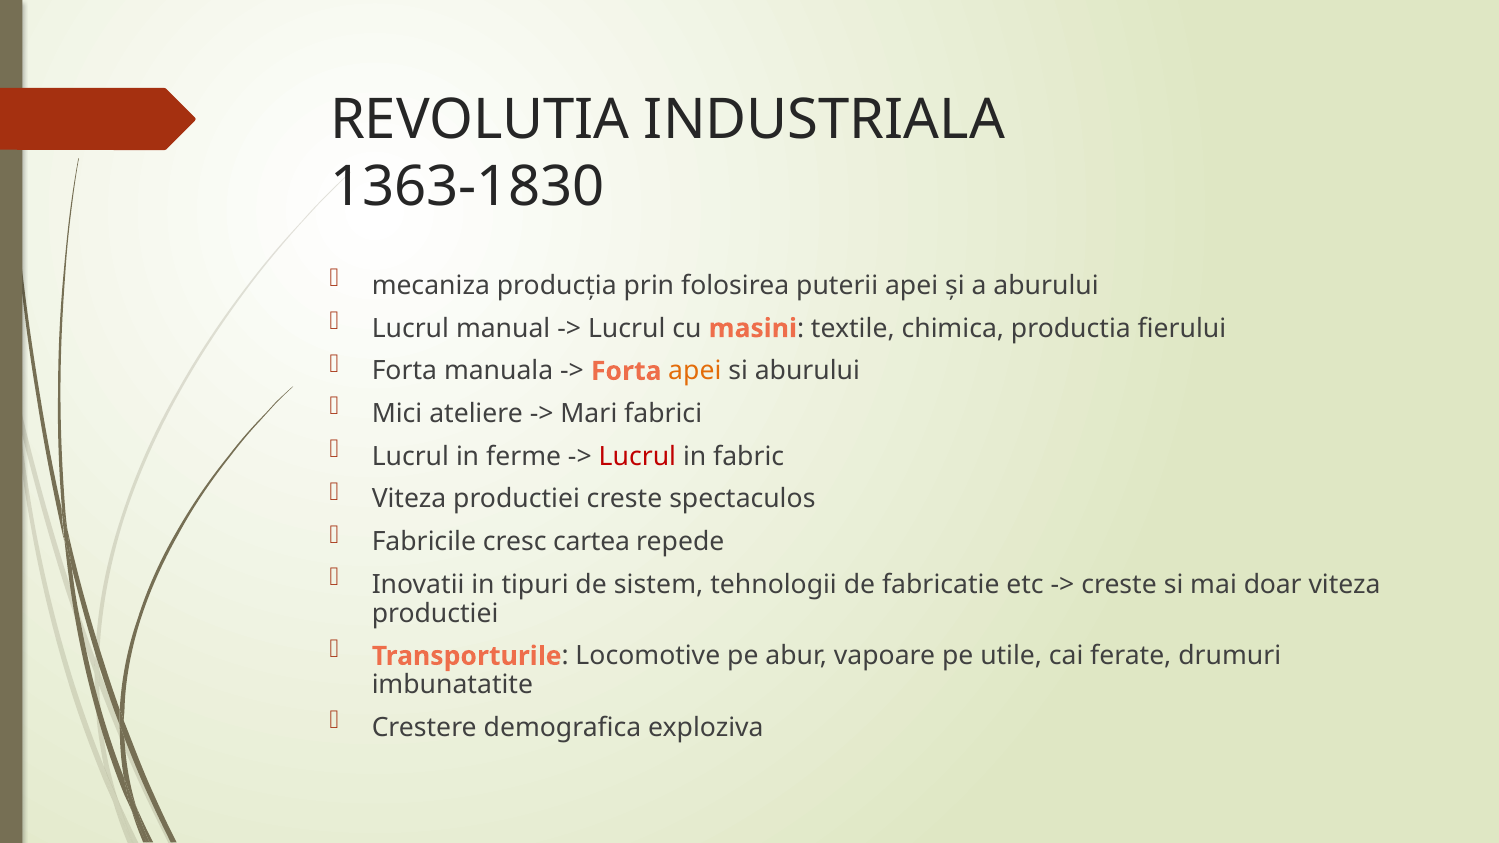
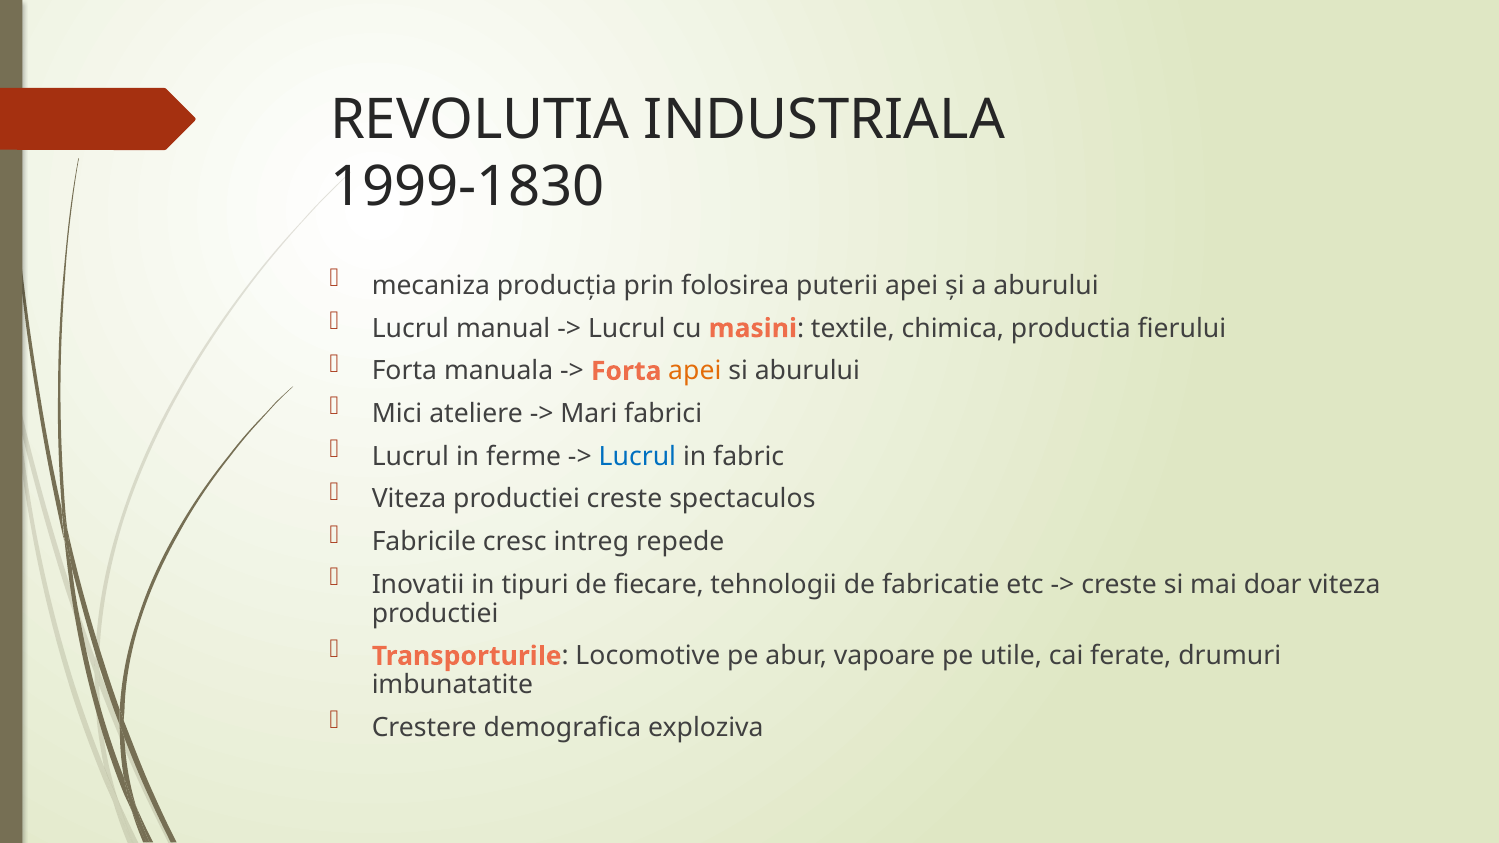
1363-1830: 1363-1830 -> 1999-1830
Lucrul at (637, 457) colour: red -> blue
cartea: cartea -> intreg
sistem: sistem -> fiecare
